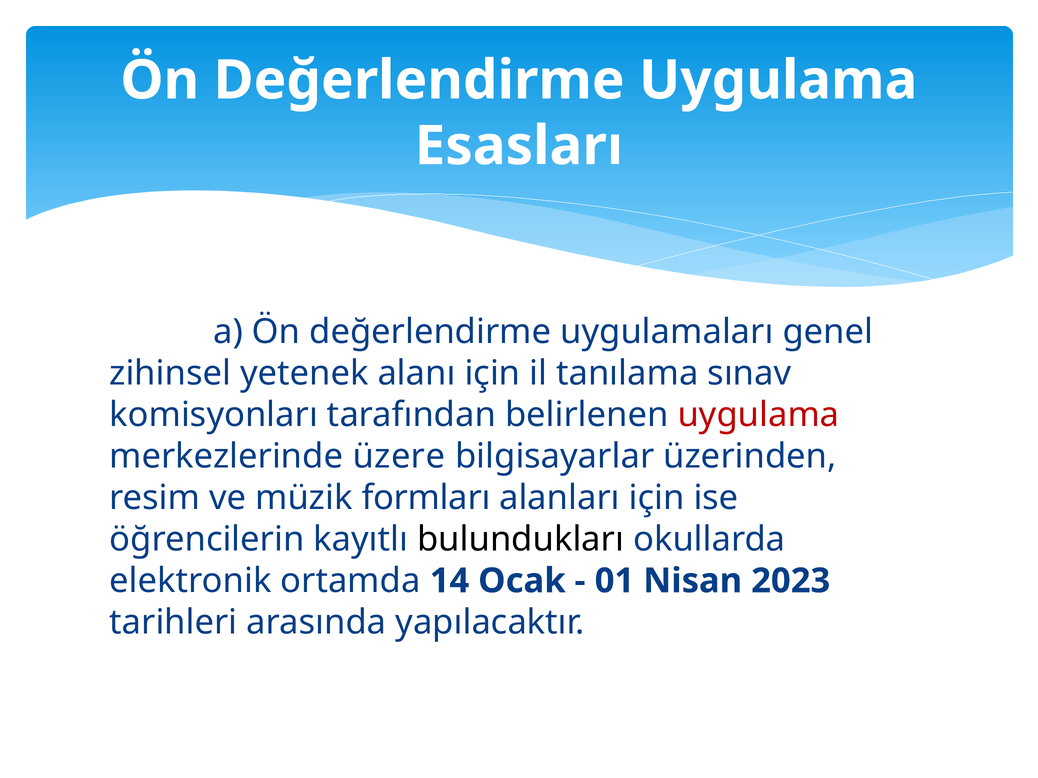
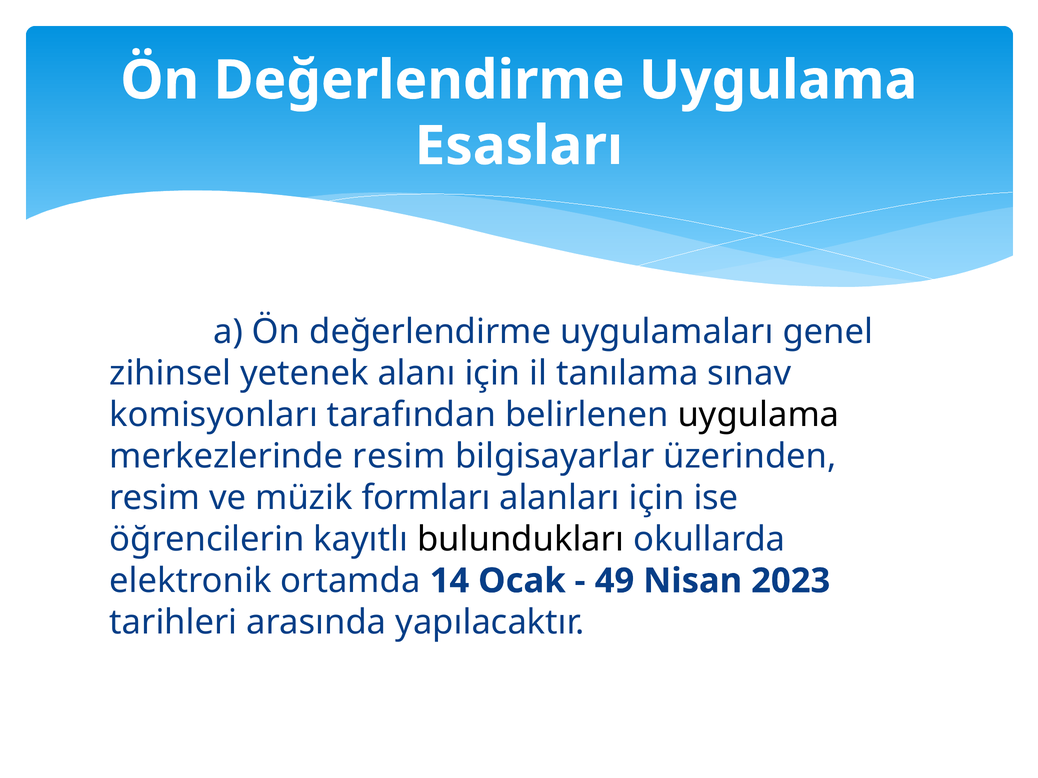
uygulama at (758, 415) colour: red -> black
merkezlerinde üzere: üzere -> resim
01: 01 -> 49
